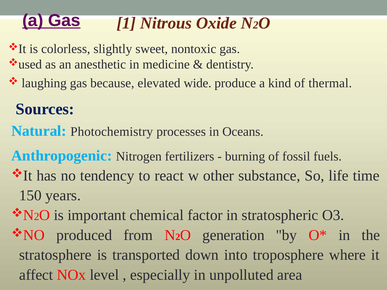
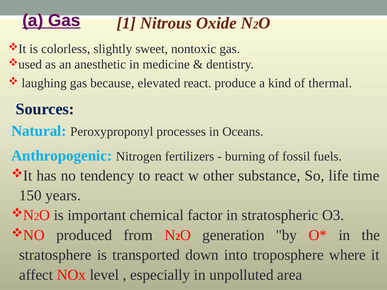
elevated wide: wide -> react
Photochemistry: Photochemistry -> Peroxyproponyl
